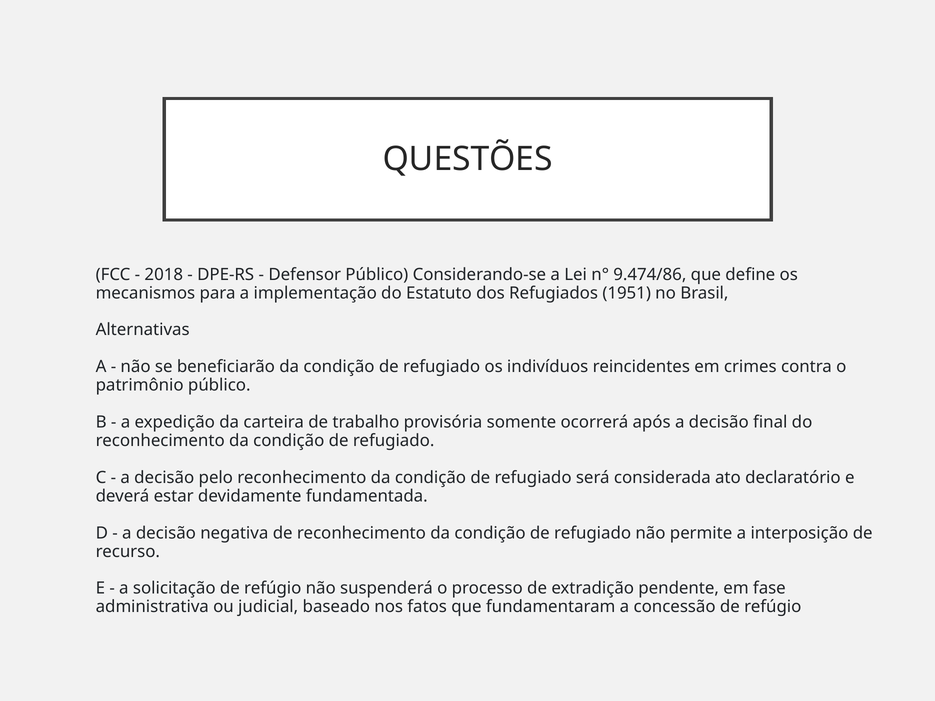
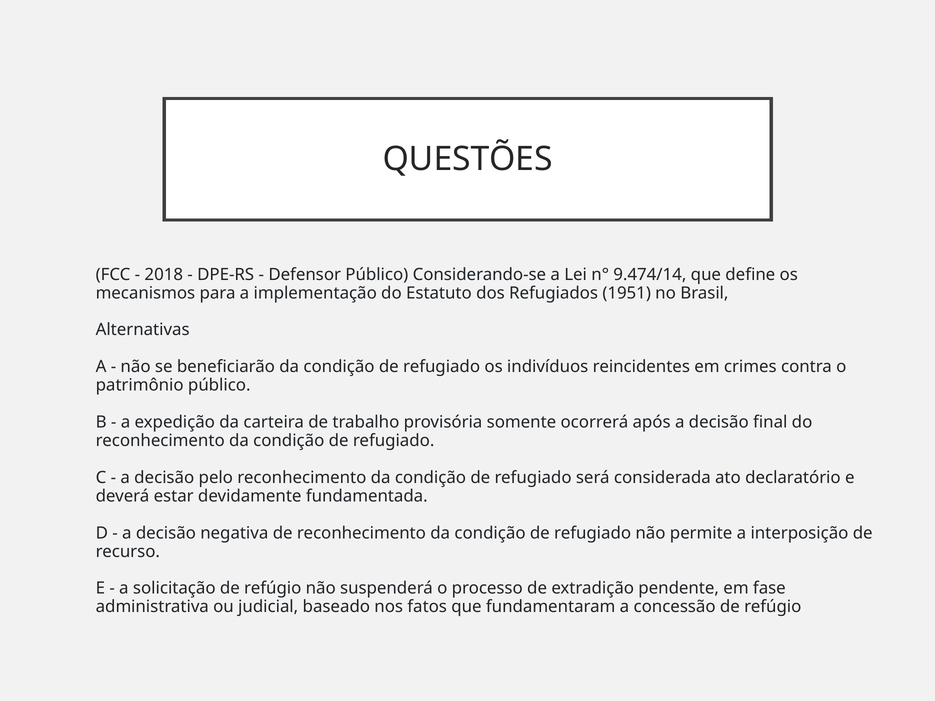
9.474/86: 9.474/86 -> 9.474/14
